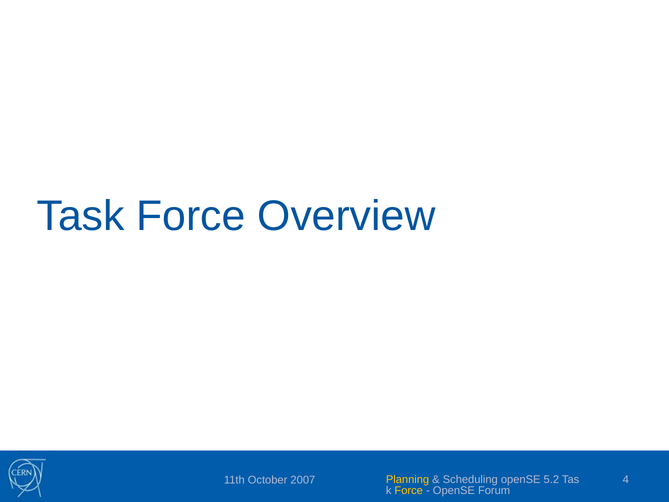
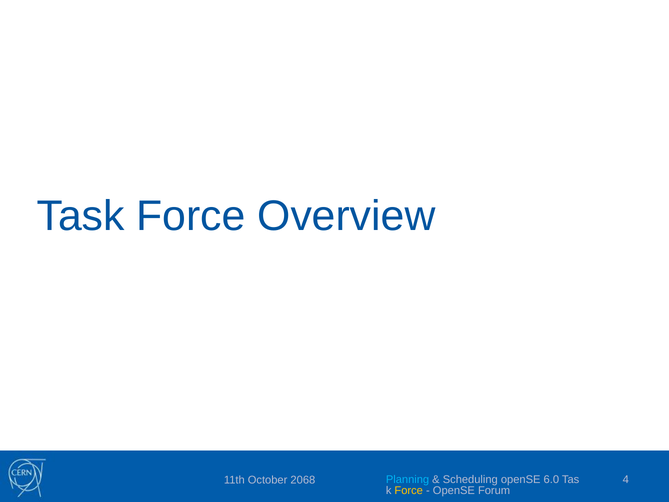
Planning colour: yellow -> light blue
5.2: 5.2 -> 6.0
2007: 2007 -> 2068
